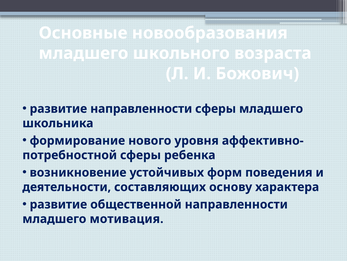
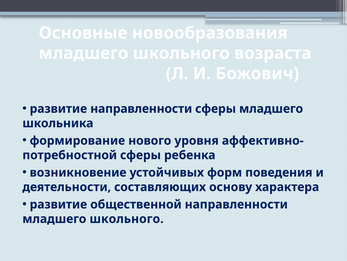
мотивация at (127, 218): мотивация -> школьного
